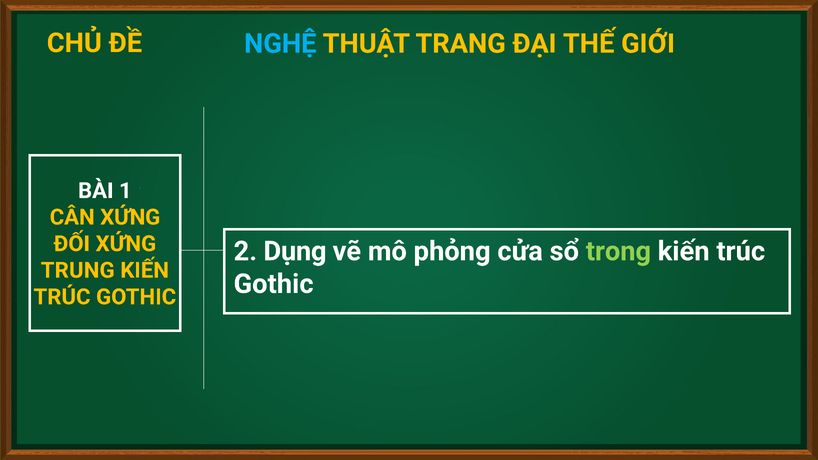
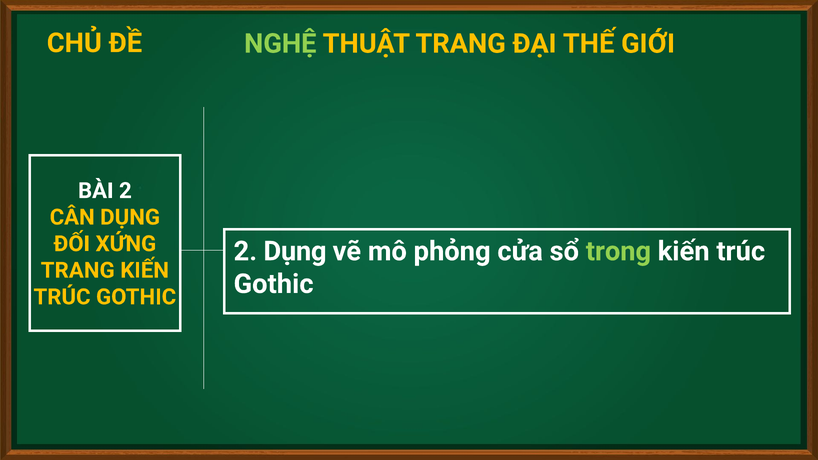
NGHỆ colour: light blue -> light green
BÀI 1: 1 -> 2
CÂN XỨNG: XỨNG -> DỤNG
TRUNG at (78, 270): TRUNG -> TRANG
